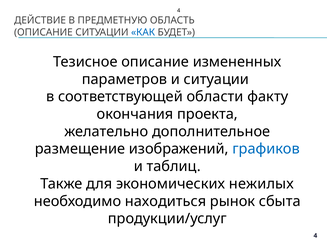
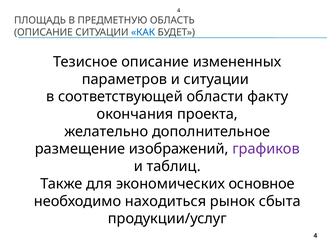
ДЕЙСТВИЕ: ДЕЙСТВИЕ -> ПЛОЩАДЬ
графиков colour: blue -> purple
нежилых: нежилых -> основное
